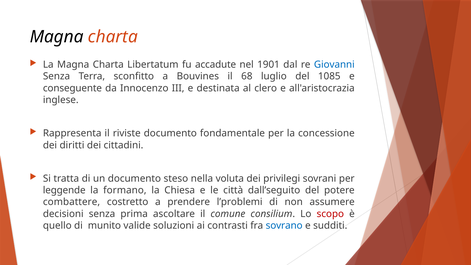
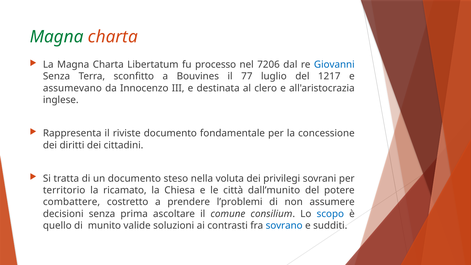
Magna at (57, 37) colour: black -> green
accadute: accadute -> processo
1901: 1901 -> 7206
68: 68 -> 77
1085: 1085 -> 1217
conseguente: conseguente -> assumevano
leggende: leggende -> territorio
formano: formano -> ricamato
dall’seguito: dall’seguito -> dall’munito
scopo colour: red -> blue
